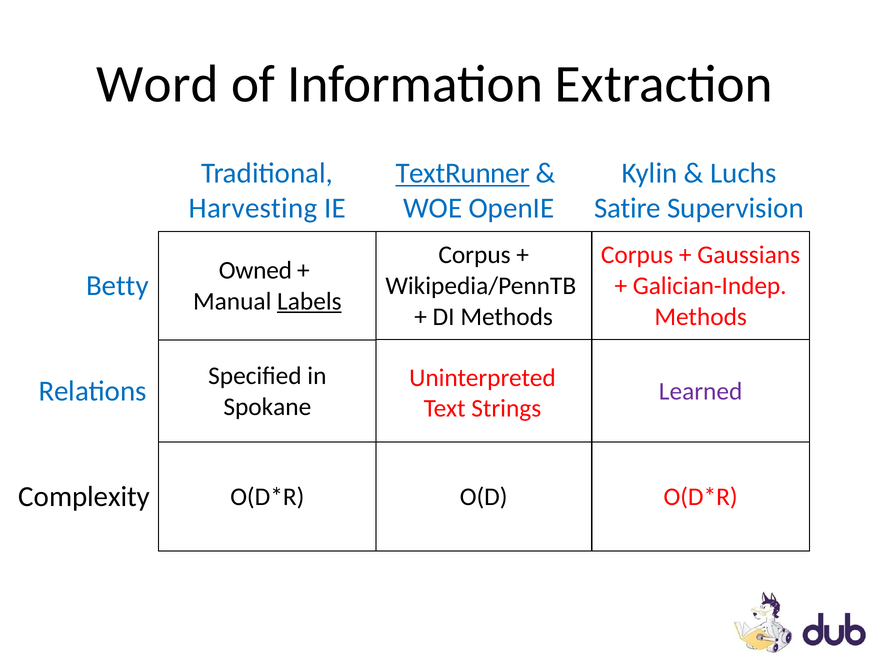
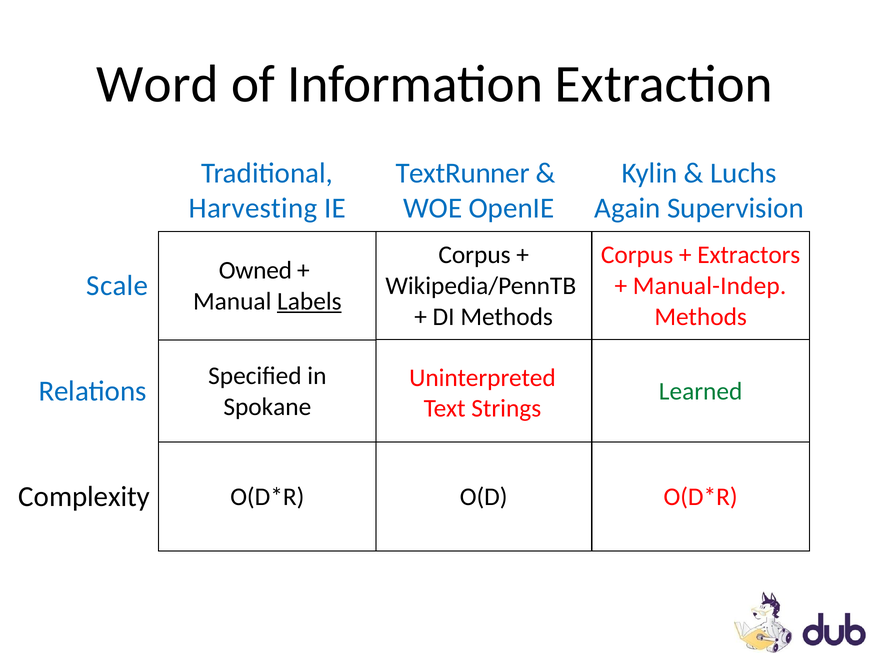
TextRunner underline: present -> none
Satire: Satire -> Again
Gaussians: Gaussians -> Extractors
Betty: Betty -> Scale
Galician-Indep: Galician-Indep -> Manual-Indep
Learned colour: purple -> green
